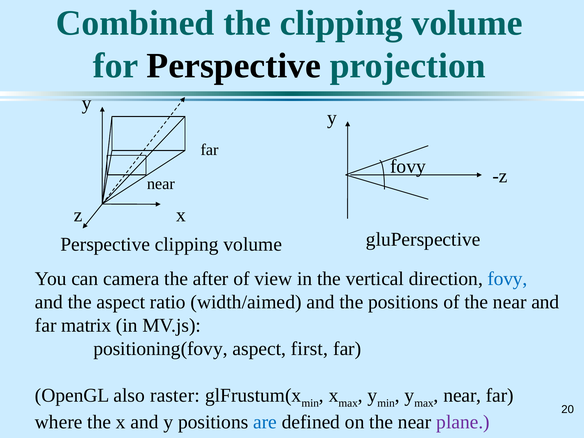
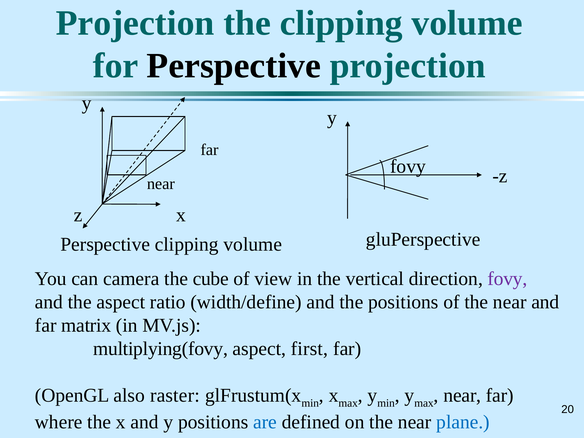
Combined at (135, 23): Combined -> Projection
after: after -> cube
fovy at (507, 279) colour: blue -> purple
width/aimed: width/aimed -> width/define
positioning(fovy: positioning(fovy -> multiplying(fovy
plane colour: purple -> blue
